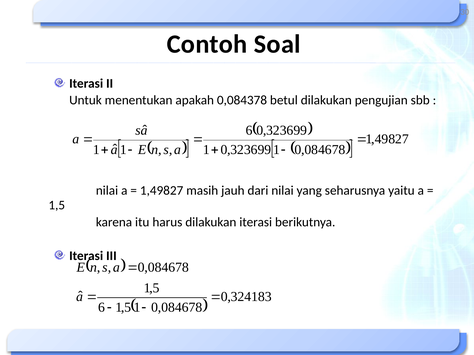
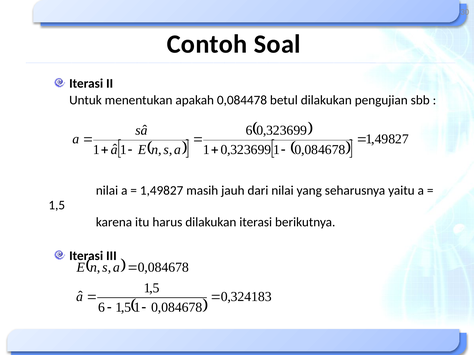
0,084378: 0,084378 -> 0,084478
